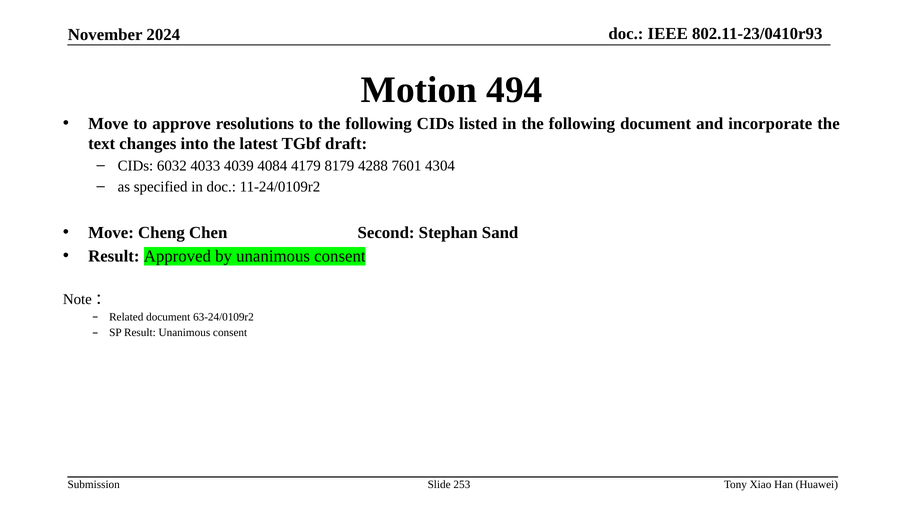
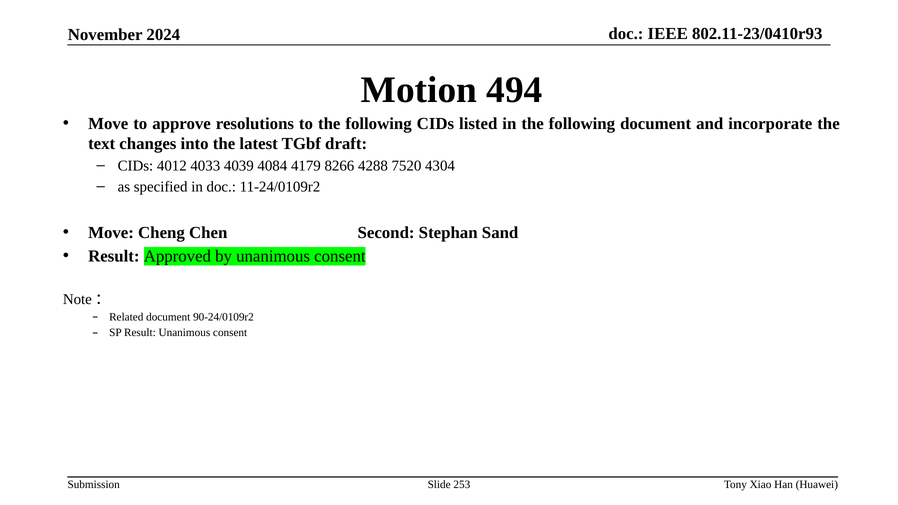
6032: 6032 -> 4012
8179: 8179 -> 8266
7601: 7601 -> 7520
63-24/0109r2: 63-24/0109r2 -> 90-24/0109r2
